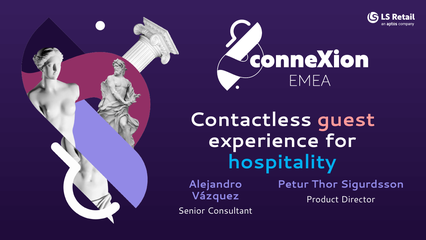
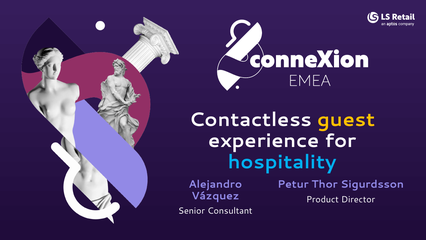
guest colour: pink -> yellow
